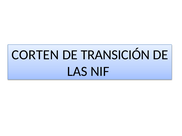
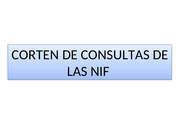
TRANSICIÓN: TRANSICIÓN -> CONSULTAS
